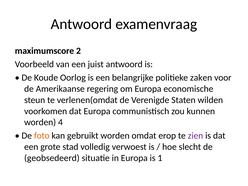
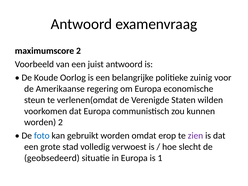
zaken: zaken -> zuinig
worden 4: 4 -> 2
foto colour: orange -> blue
